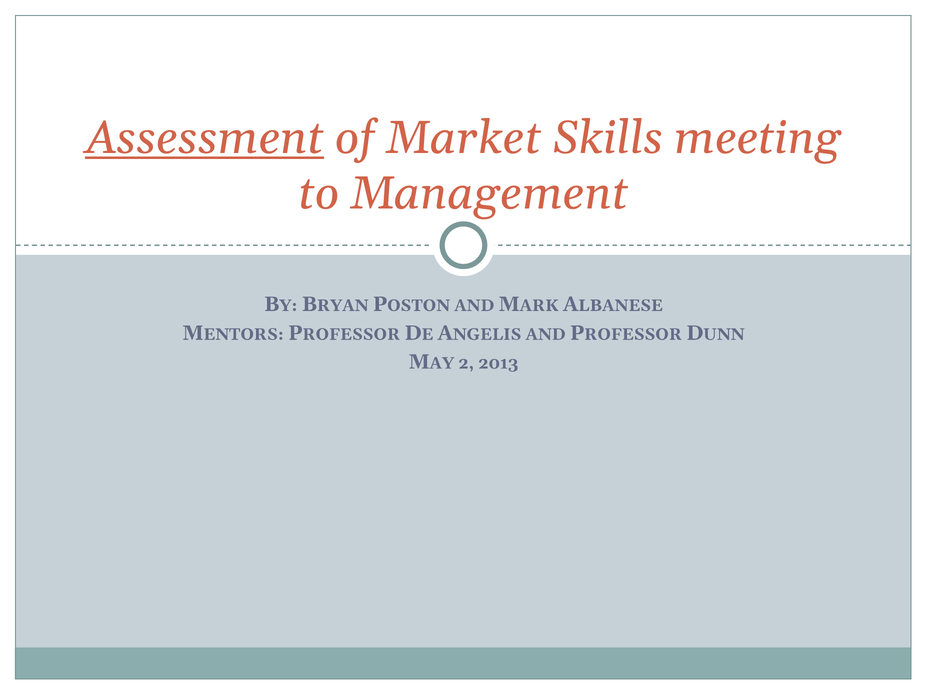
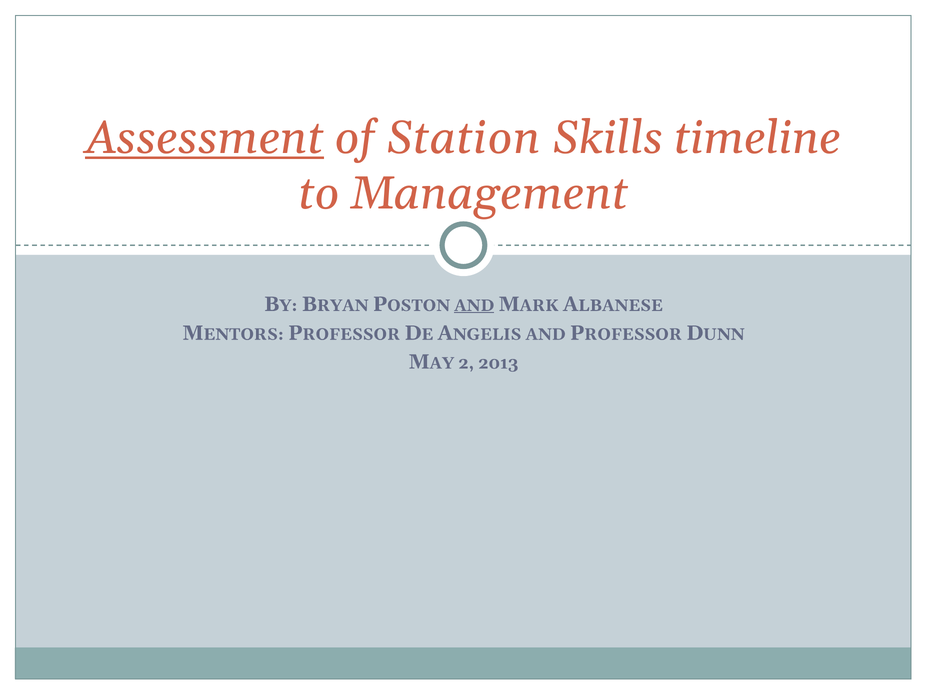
Market: Market -> Station
meeting: meeting -> timeline
AND at (474, 306) underline: none -> present
